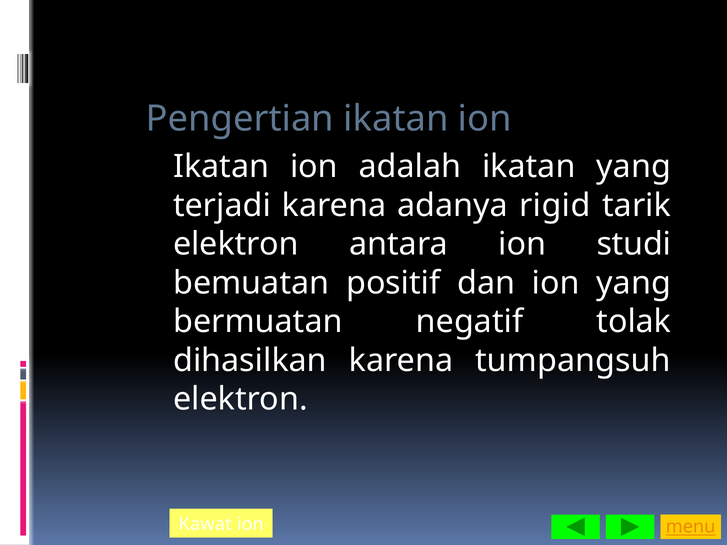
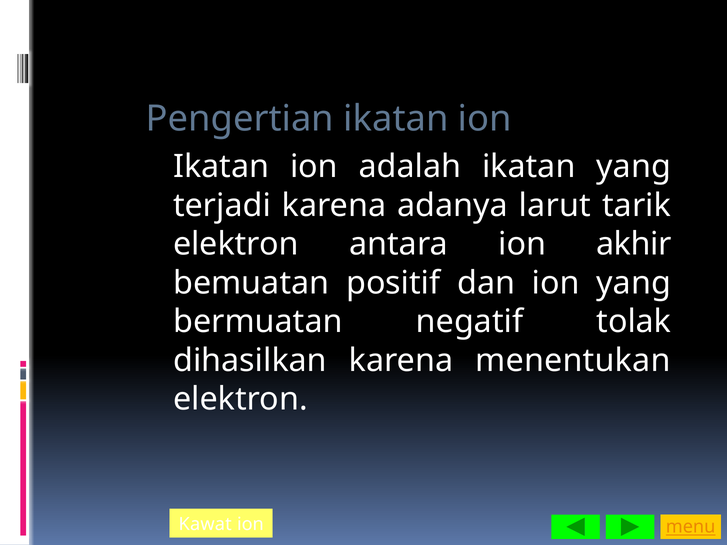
rigid: rigid -> larut
studi: studi -> akhir
tumpangsuh: tumpangsuh -> menentukan
